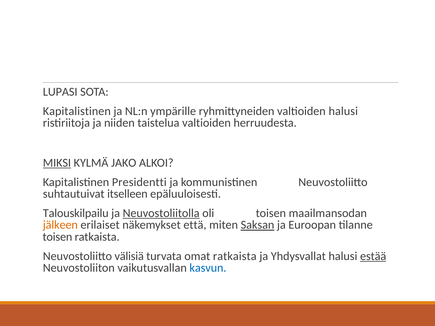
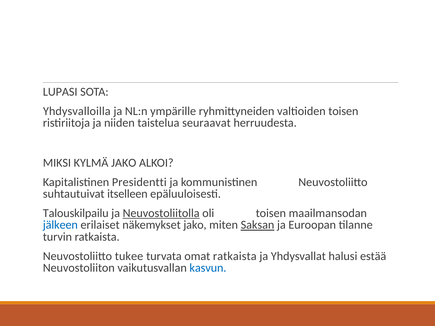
Kapitalistinen at (77, 111): Kapitalistinen -> Yhdysvalloilla
valtioiden halusi: halusi -> toisen
taistelua valtioiden: valtioiden -> seuraavat
MIKSI underline: present -> none
jälkeen colour: orange -> blue
näkemykset että: että -> jako
toisen at (57, 237): toisen -> turvin
välisiä: välisiä -> tukee
estää underline: present -> none
